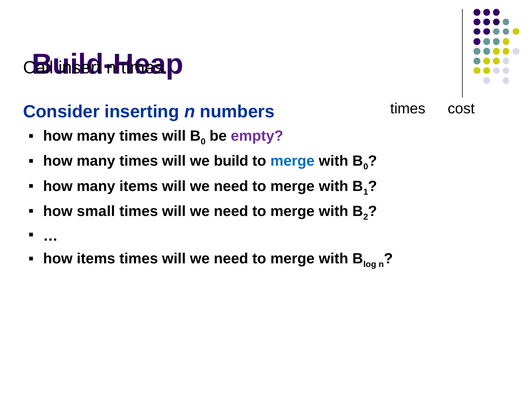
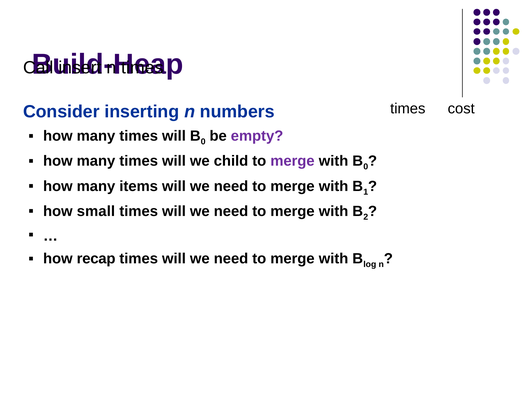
build: build -> child
merge at (292, 161) colour: blue -> purple
how items: items -> recap
